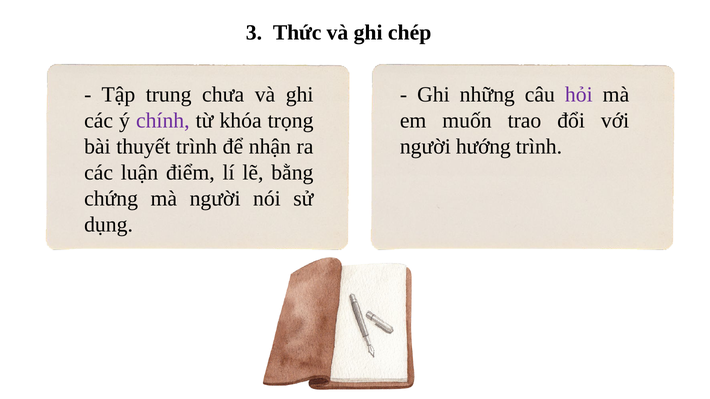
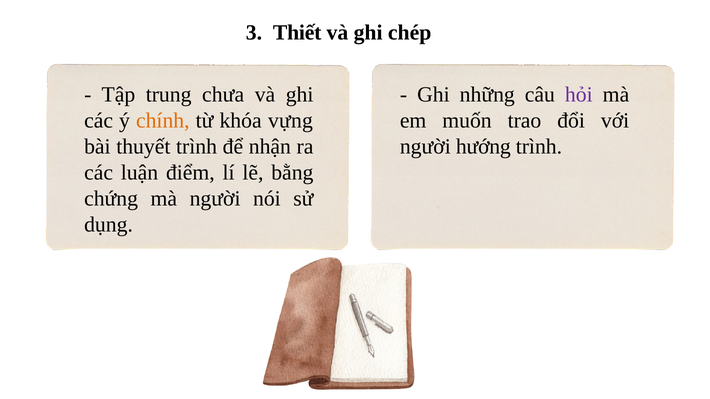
Thức: Thức -> Thiết
chính colour: purple -> orange
trọng: trọng -> vựng
